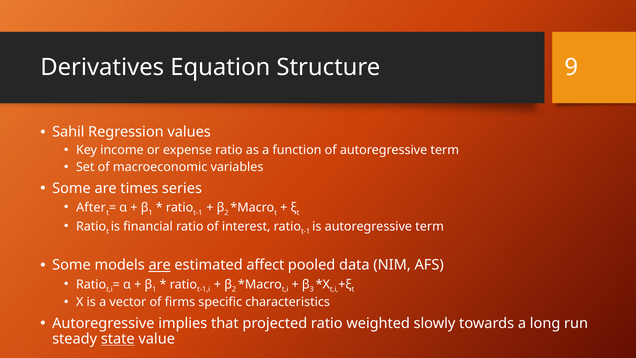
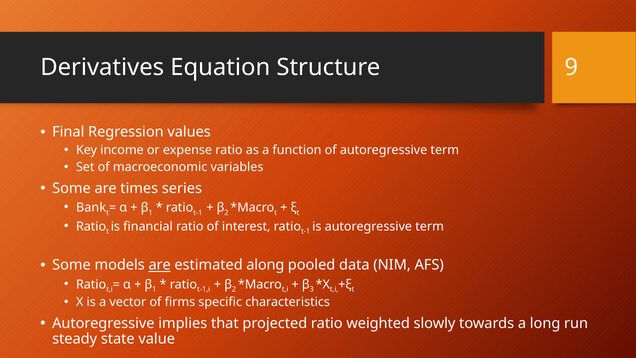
Sahil: Sahil -> Final
After: After -> Bank
affect: affect -> along
state underline: present -> none
